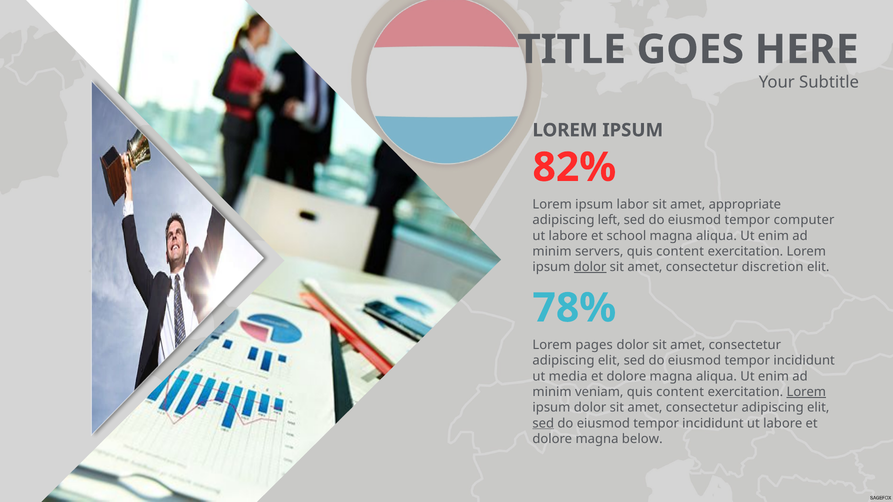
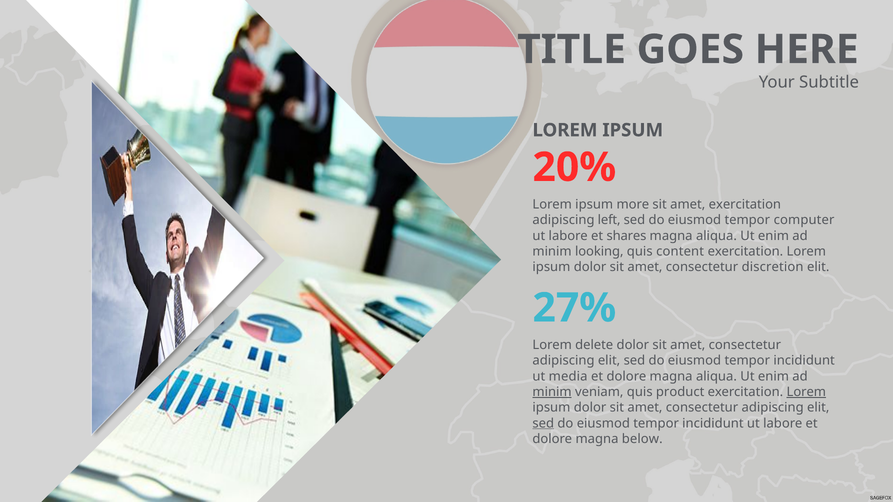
82%: 82% -> 20%
labor: labor -> more
amet appropriate: appropriate -> exercitation
school: school -> shares
servers: servers -> looking
dolor at (590, 267) underline: present -> none
78%: 78% -> 27%
pages: pages -> delete
minim at (552, 392) underline: none -> present
veniam quis content: content -> product
